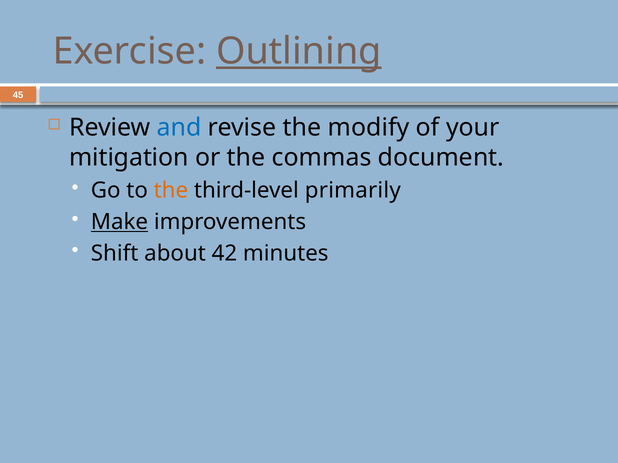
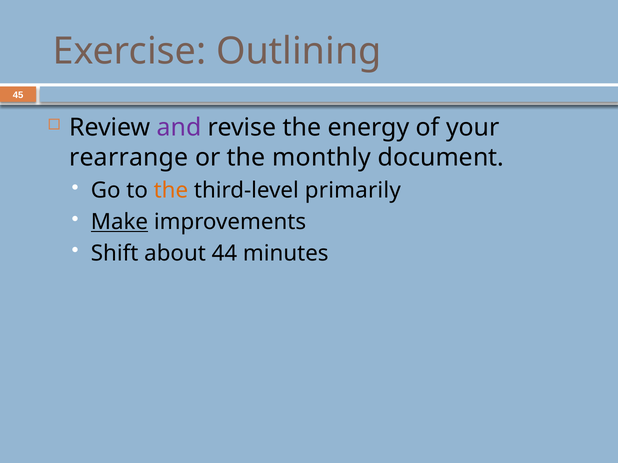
Outlining underline: present -> none
and colour: blue -> purple
modify: modify -> energy
mitigation: mitigation -> rearrange
commas: commas -> monthly
42: 42 -> 44
